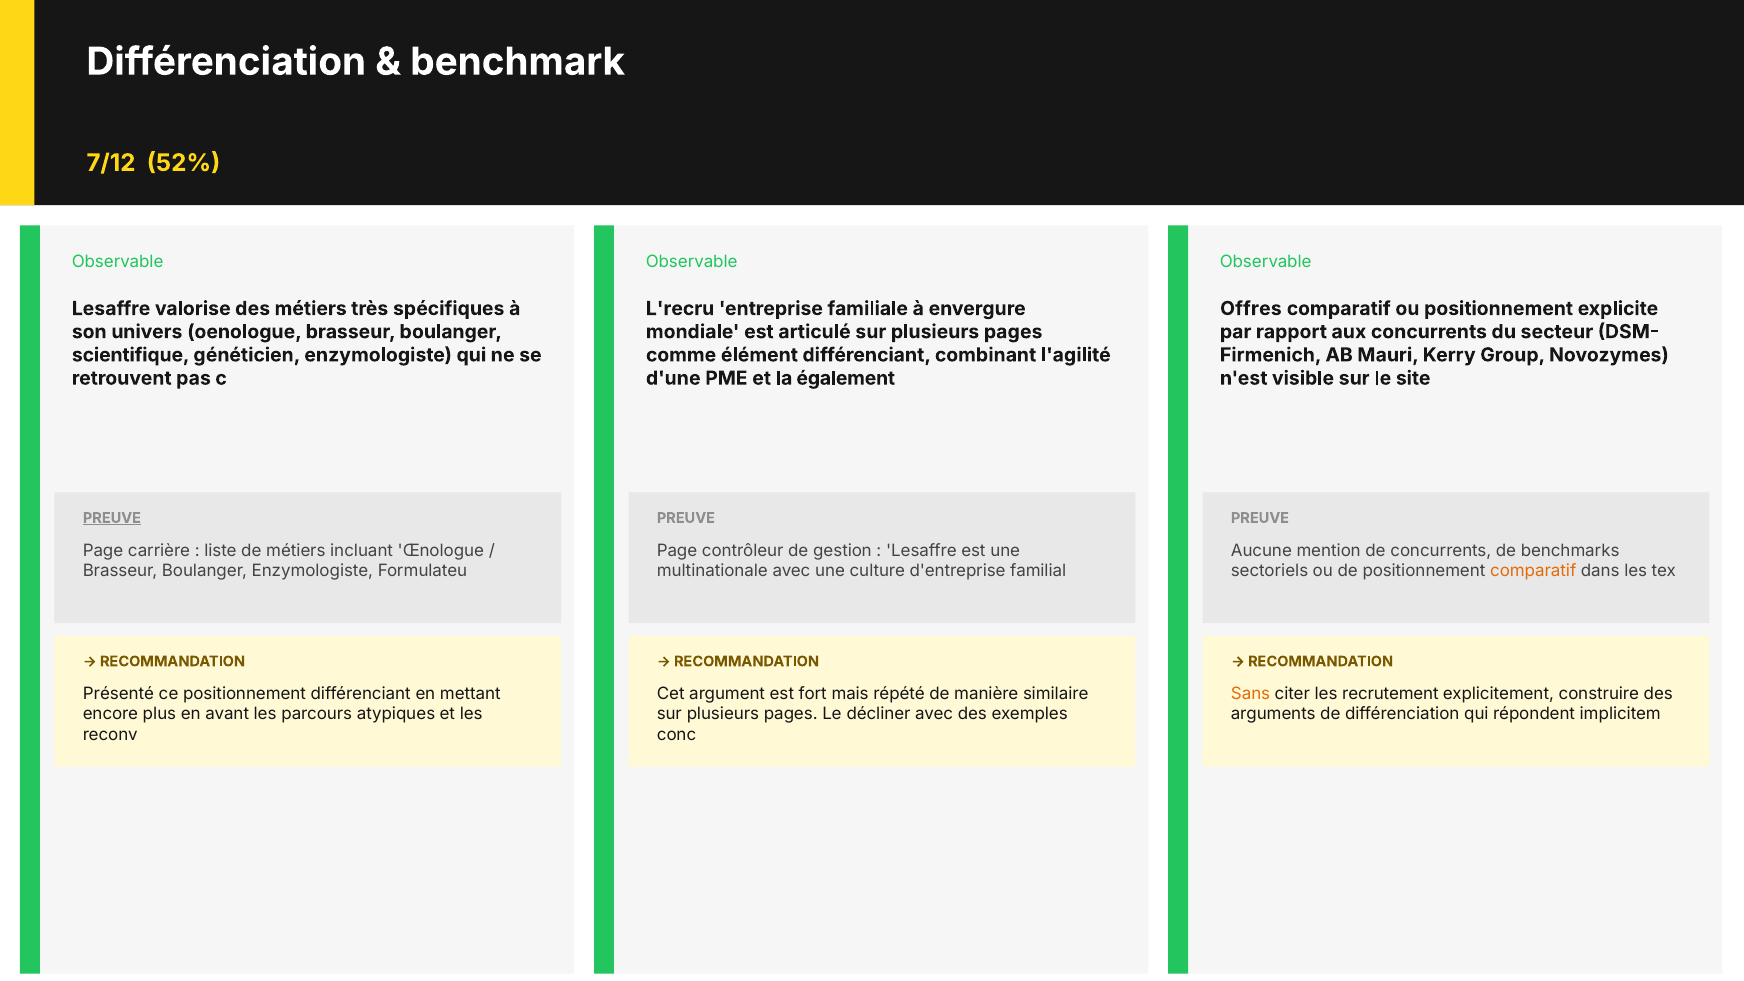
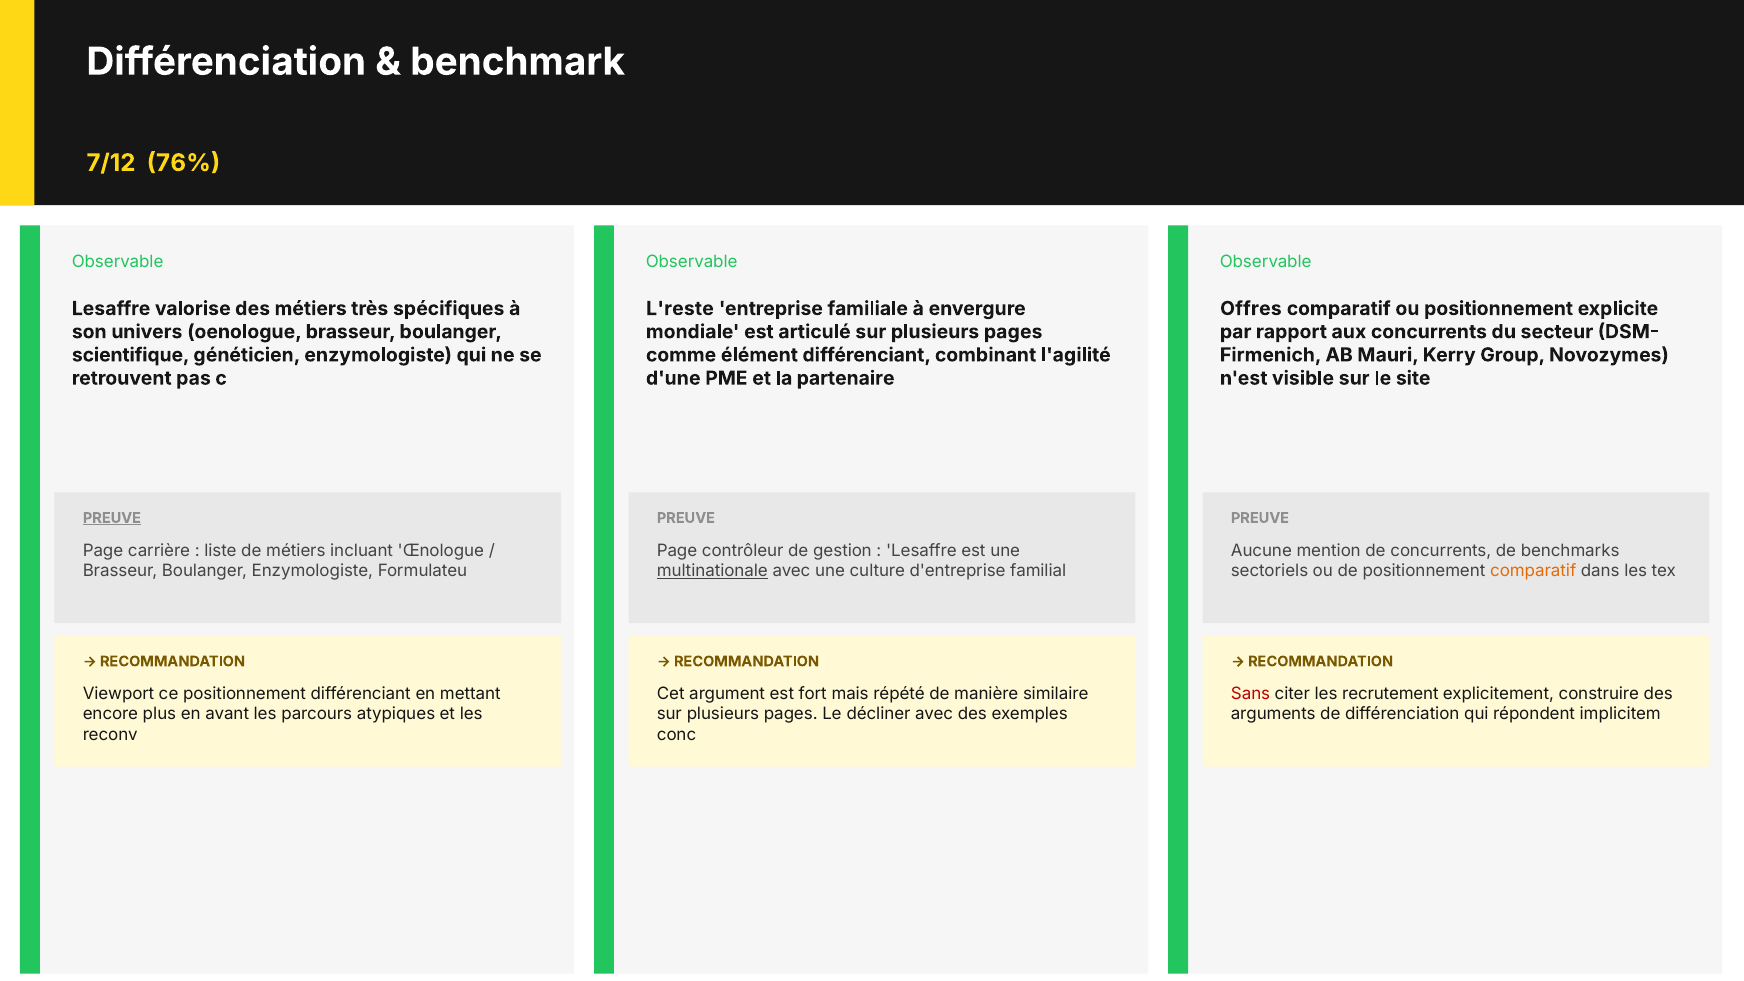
52%: 52% -> 76%
L'recru: L'recru -> L'reste
également: également -> partenaire
multinationale underline: none -> present
Présenté: Présenté -> Viewport
Sans colour: orange -> red
